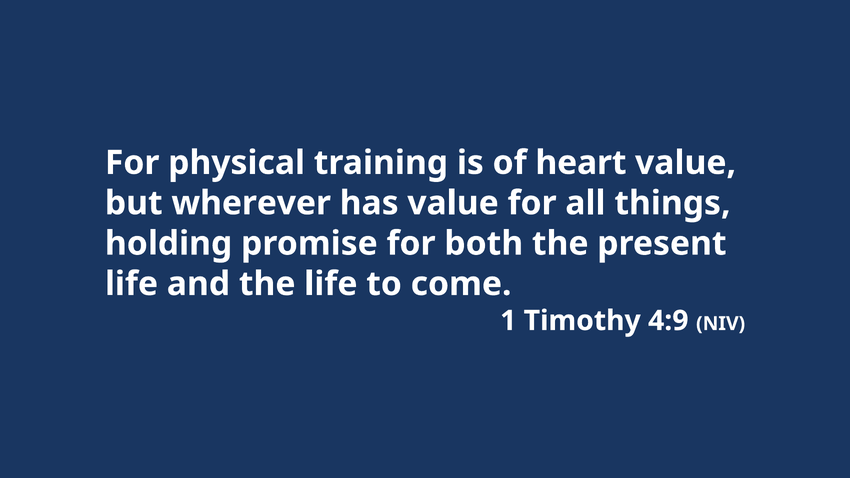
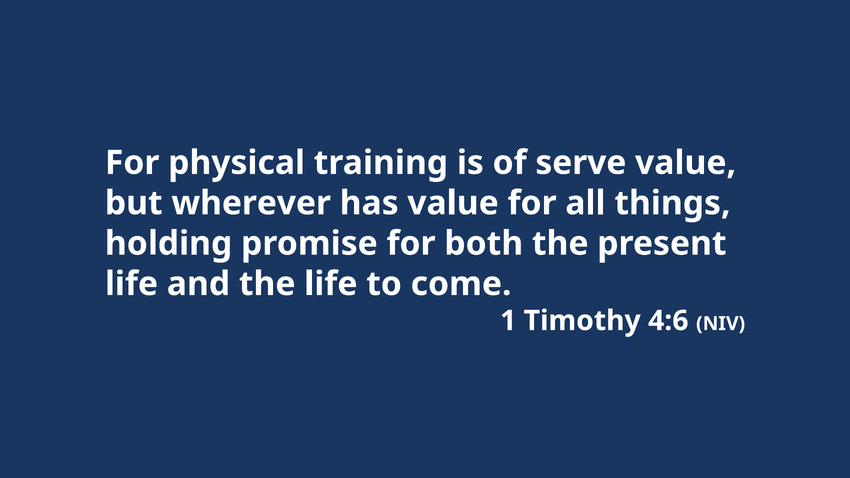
heart: heart -> serve
4:9: 4:9 -> 4:6
